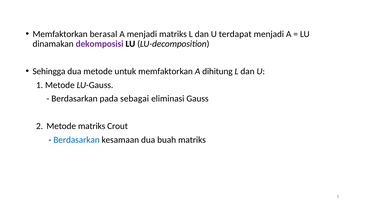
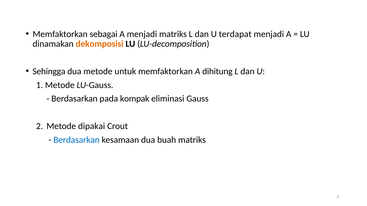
berasal: berasal -> sebagai
dekomposisi colour: purple -> orange
sebagai: sebagai -> kompak
Metode matriks: matriks -> dipakai
